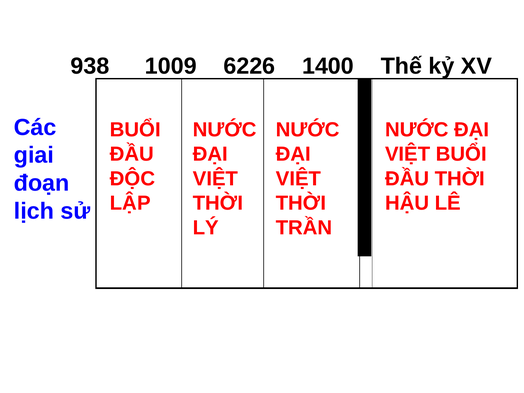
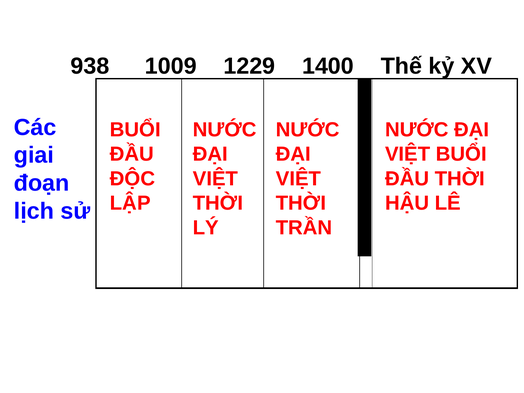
6226: 6226 -> 1229
